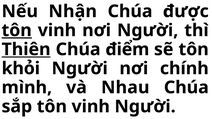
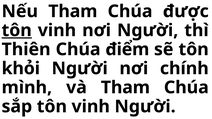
Nếu Nhận: Nhận -> Tham
Thiên underline: present -> none
và Nhau: Nhau -> Tham
